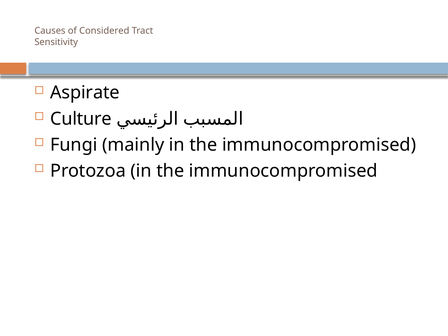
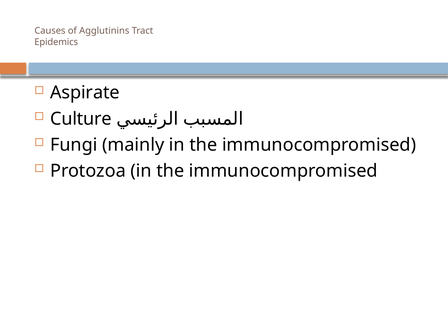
Considered: Considered -> Agglutinins
Sensitivity: Sensitivity -> Epidemics
